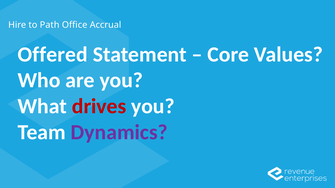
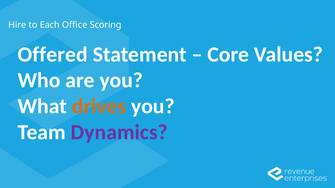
Path: Path -> Each
Accrual: Accrual -> Scoring
drives colour: red -> orange
